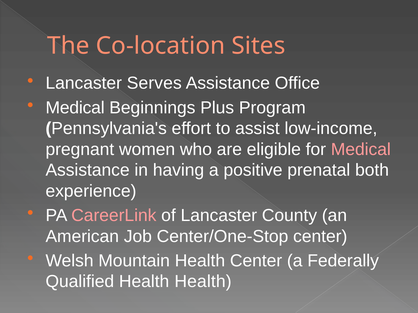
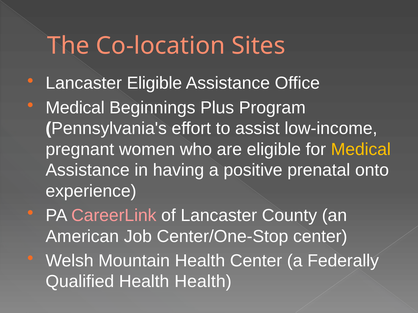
Lancaster Serves: Serves -> Eligible
Medical at (361, 150) colour: pink -> yellow
both: both -> onto
